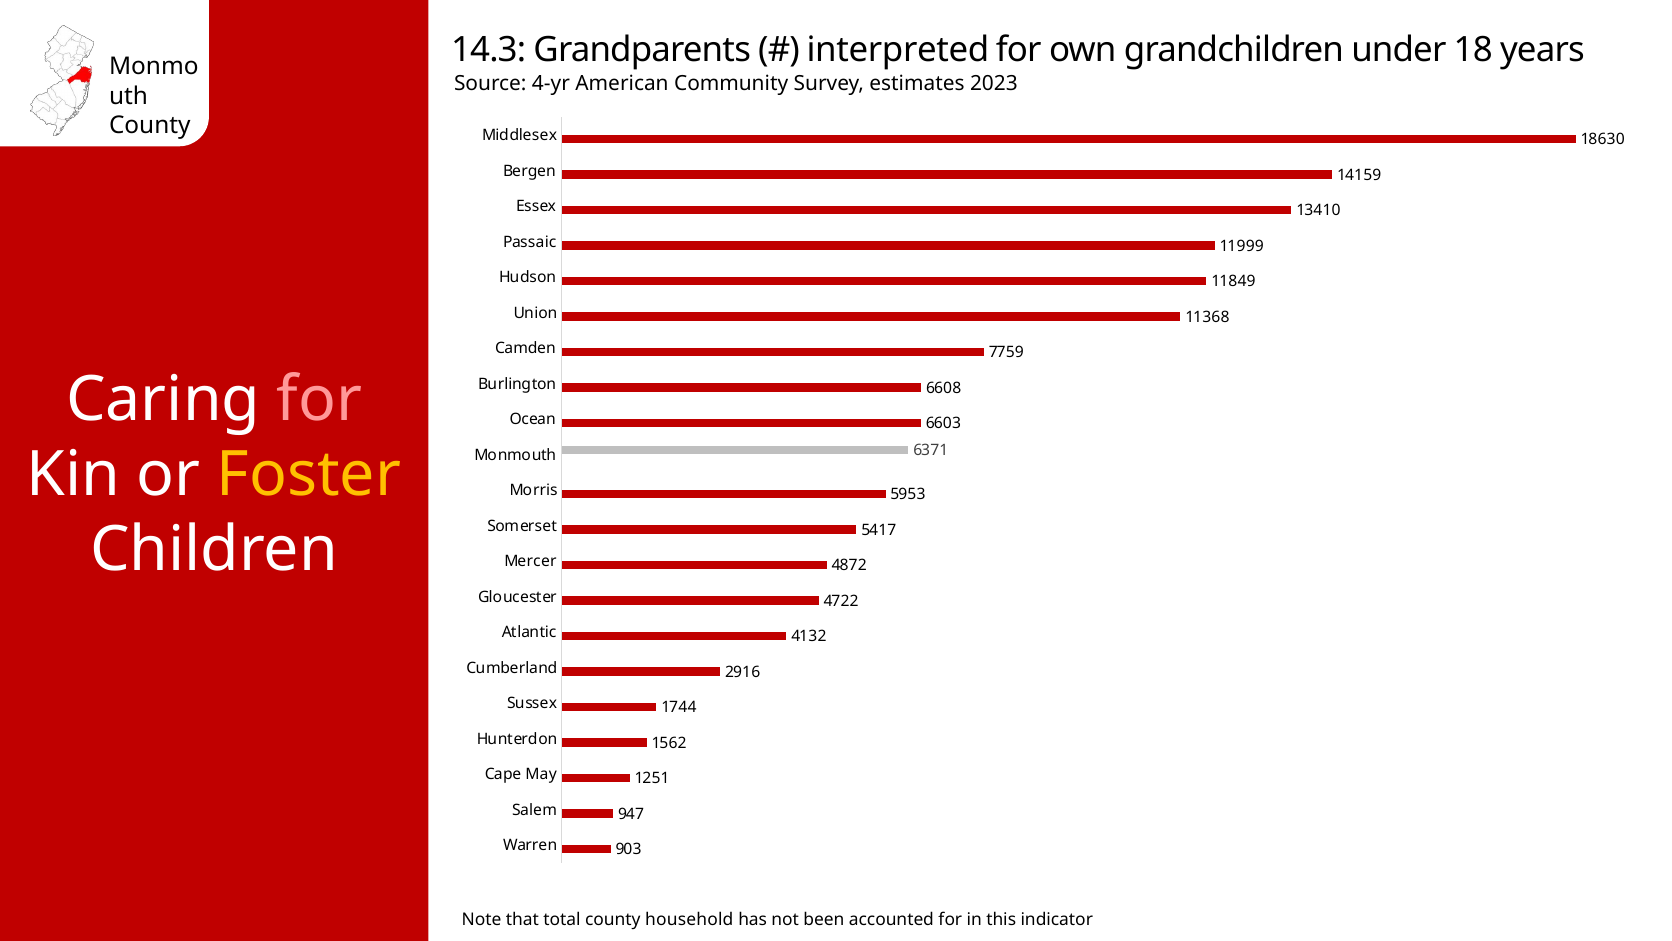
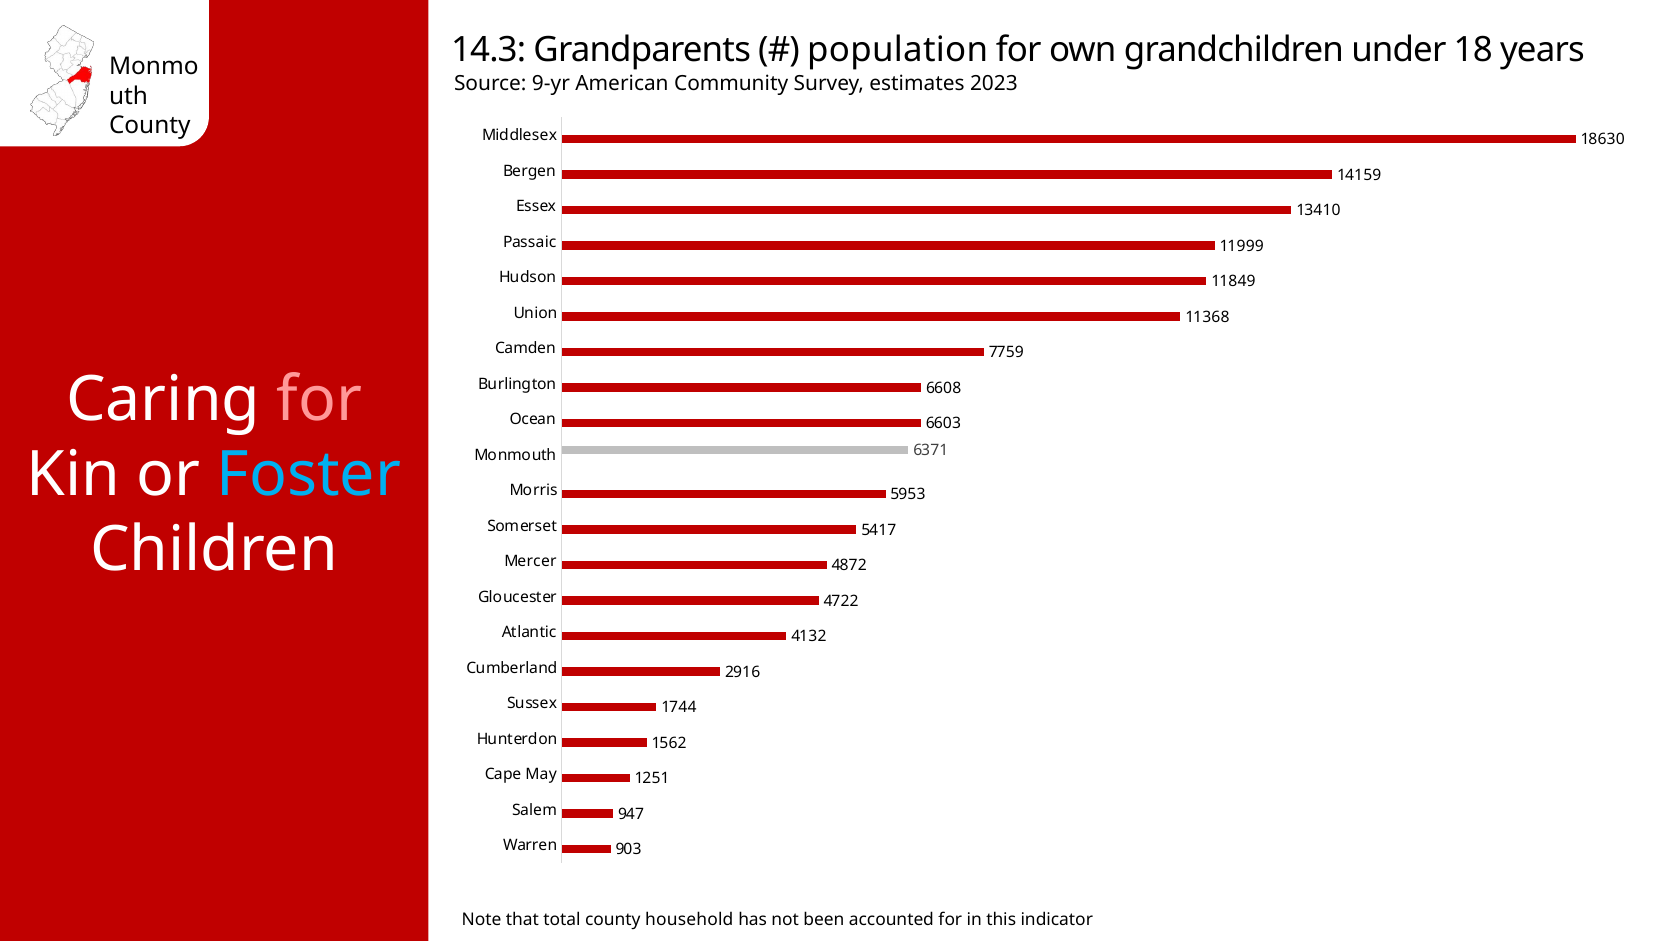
interpreted: interpreted -> population
4-yr: 4-yr -> 9-yr
Foster colour: yellow -> light blue
